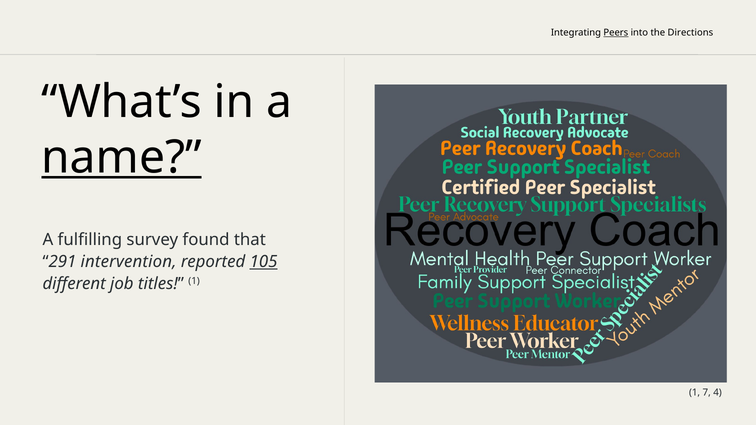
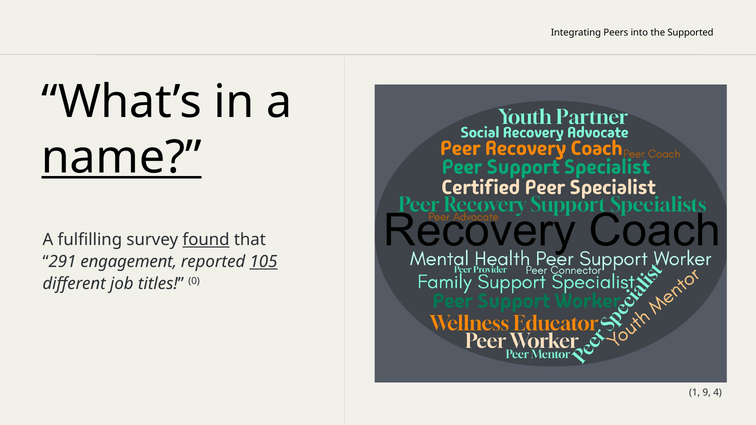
Peers underline: present -> none
Directions: Directions -> Supported
found underline: none -> present
intervention: intervention -> engagement
titles 1: 1 -> 0
7: 7 -> 9
